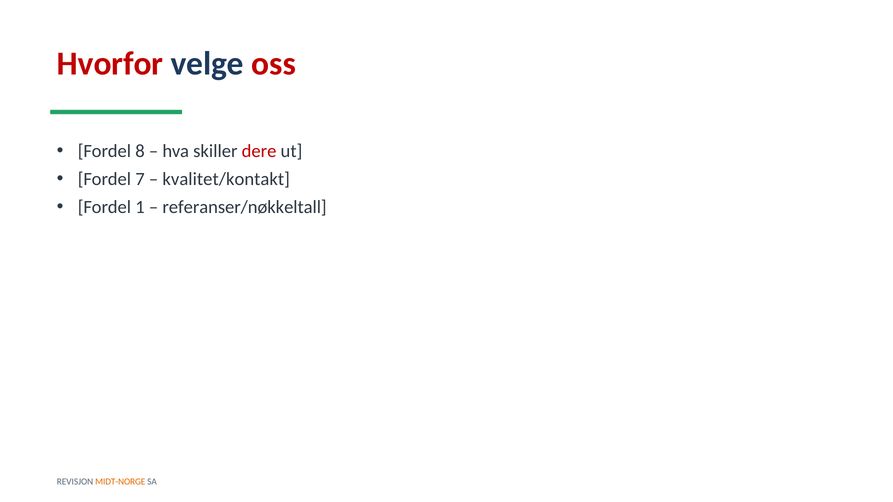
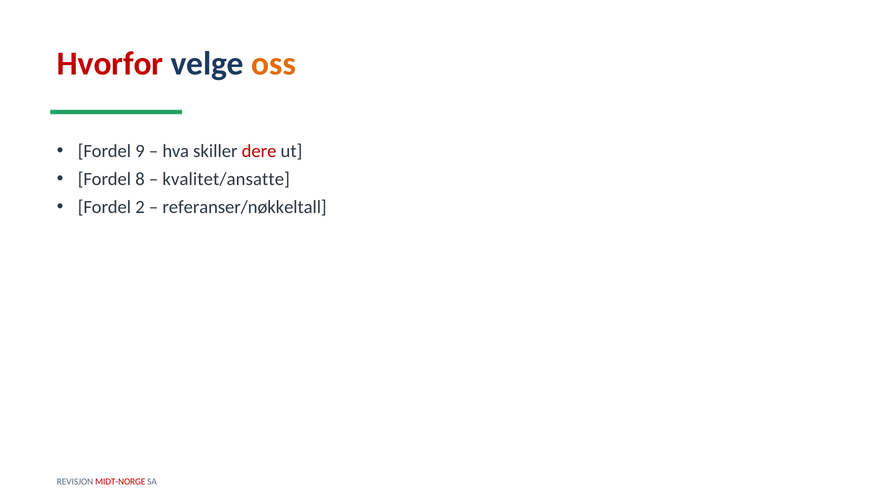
oss colour: red -> orange
8: 8 -> 9
7: 7 -> 8
kvalitet/kontakt: kvalitet/kontakt -> kvalitet/ansatte
1: 1 -> 2
MIDT-NORGE colour: orange -> red
